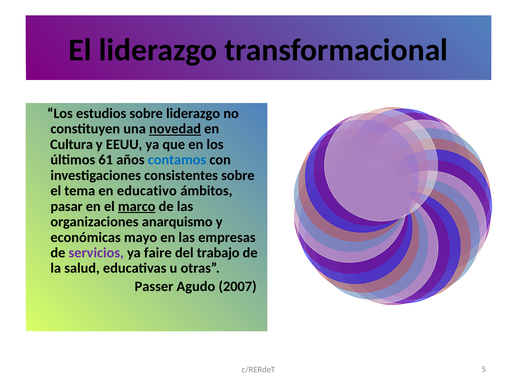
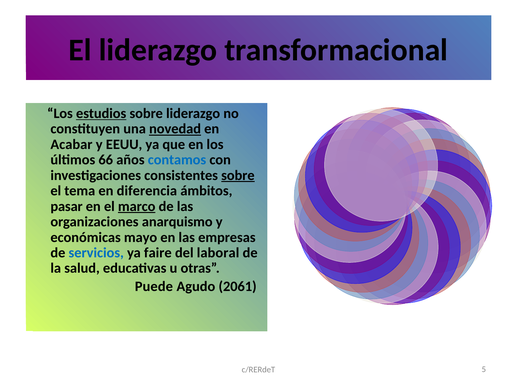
estudios underline: none -> present
Cultura: Cultura -> Acabar
61: 61 -> 66
sobre at (238, 176) underline: none -> present
educativo: educativo -> diferencia
servicios colour: purple -> blue
trabajo: trabajo -> laboral
Passer: Passer -> Puede
2007: 2007 -> 2061
